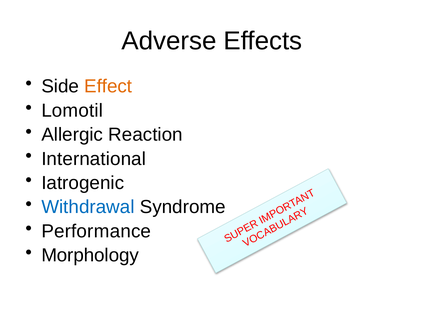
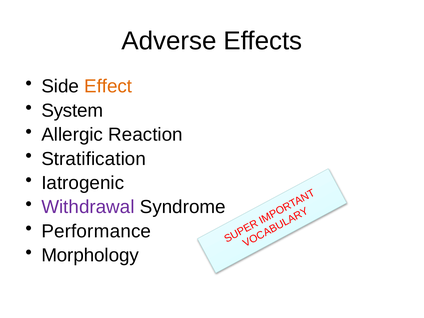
Lomotil: Lomotil -> System
International: International -> Stratification
Withdrawal colour: blue -> purple
